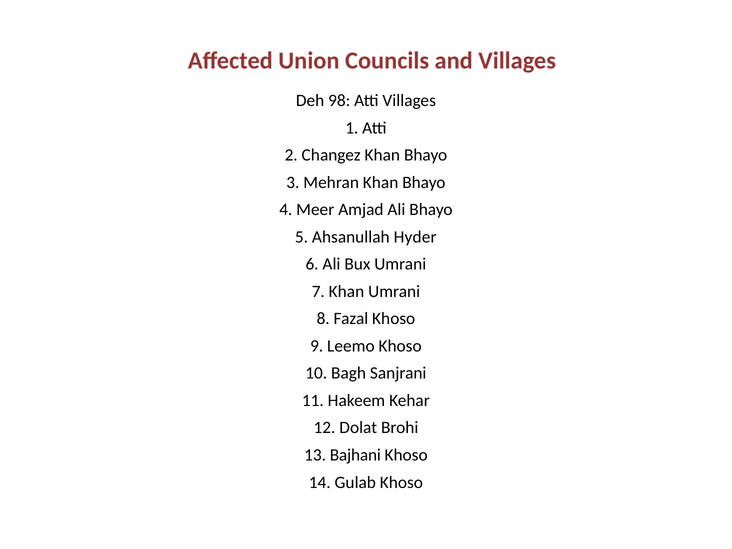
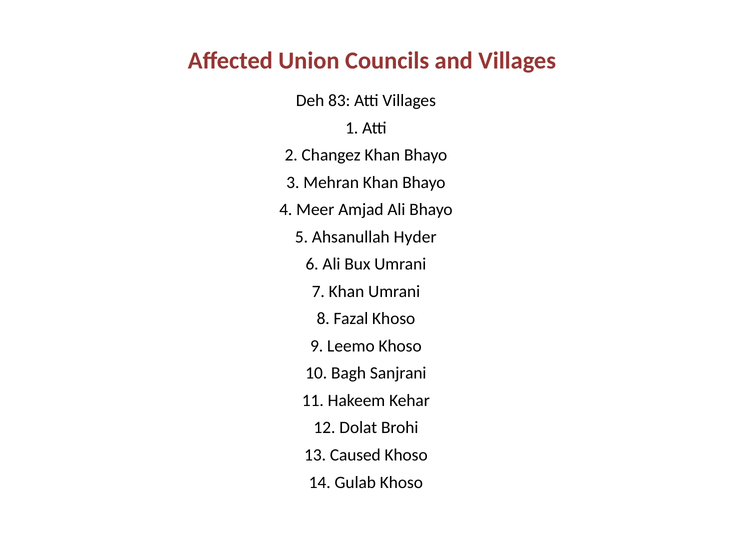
98: 98 -> 83
Bajhani: Bajhani -> Caused
